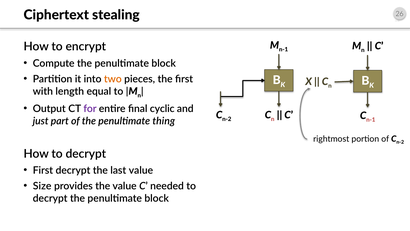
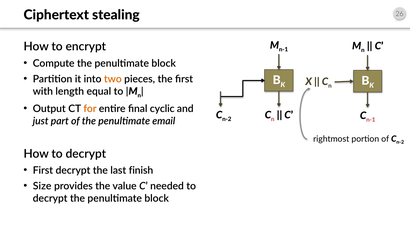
for colour: purple -> orange
thing: thing -> email
last value: value -> finish
